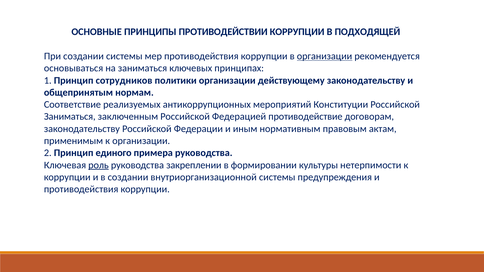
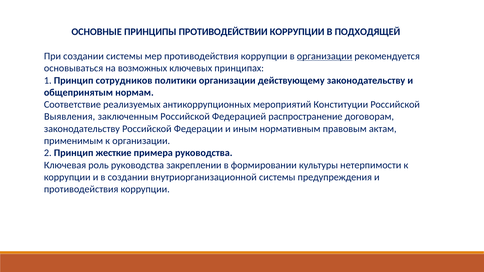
на заниматься: заниматься -> возможных
Заниматься at (70, 117): Заниматься -> Выявления
противодействие: противодействие -> распространение
единого: единого -> жесткие
роль underline: present -> none
